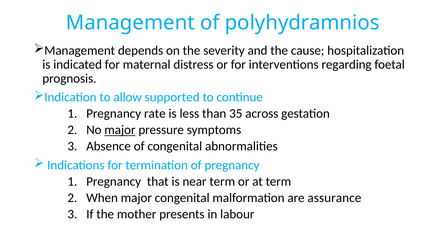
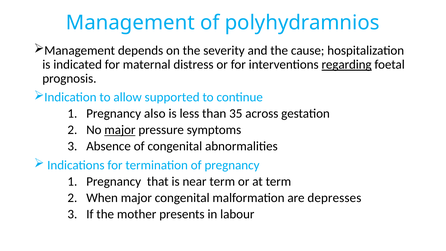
regarding underline: none -> present
rate: rate -> also
assurance: assurance -> depresses
